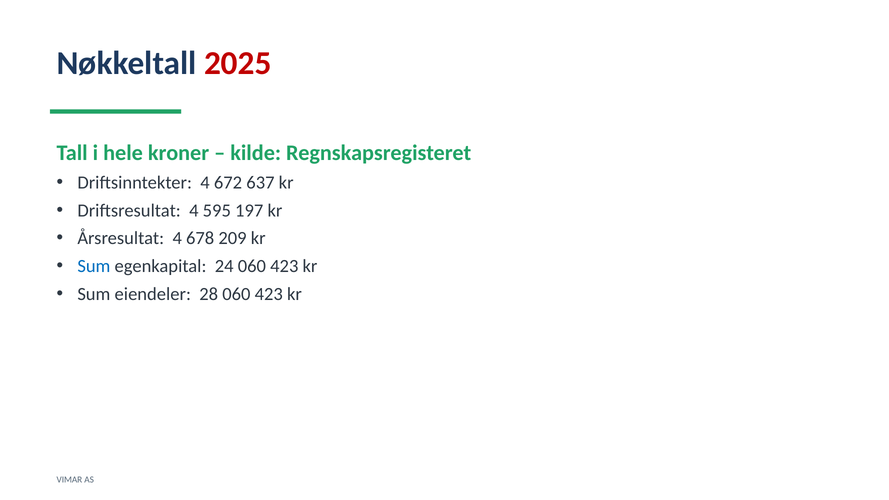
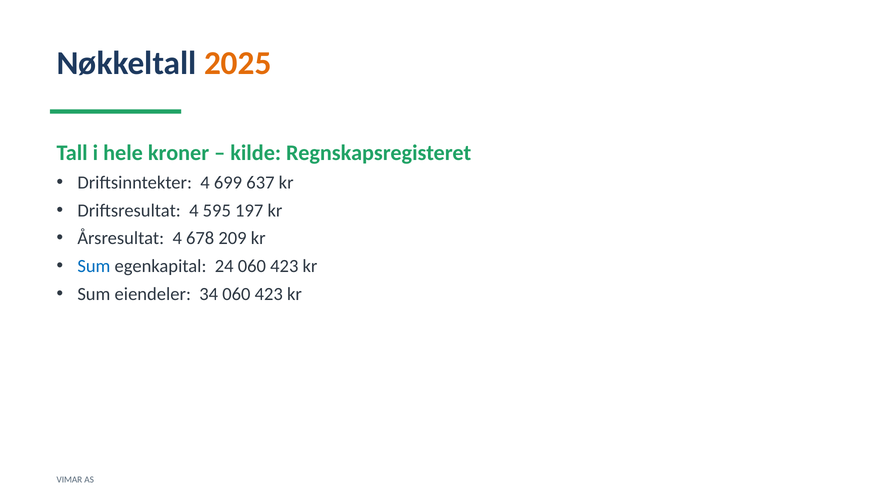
2025 colour: red -> orange
672: 672 -> 699
28: 28 -> 34
